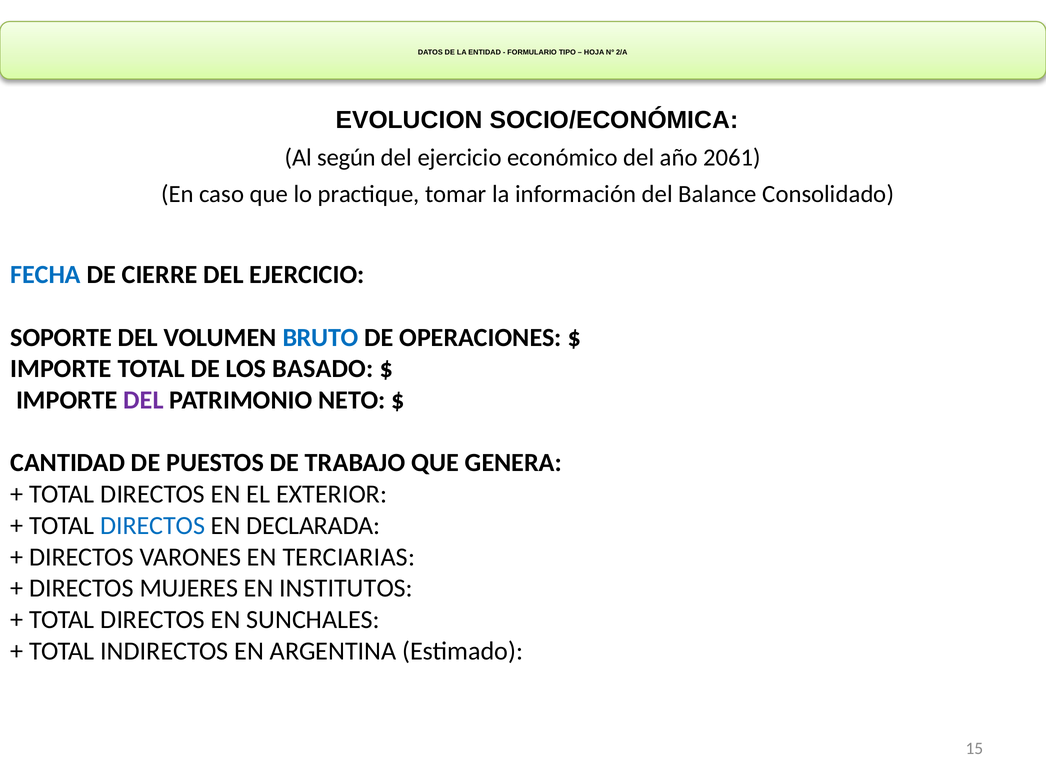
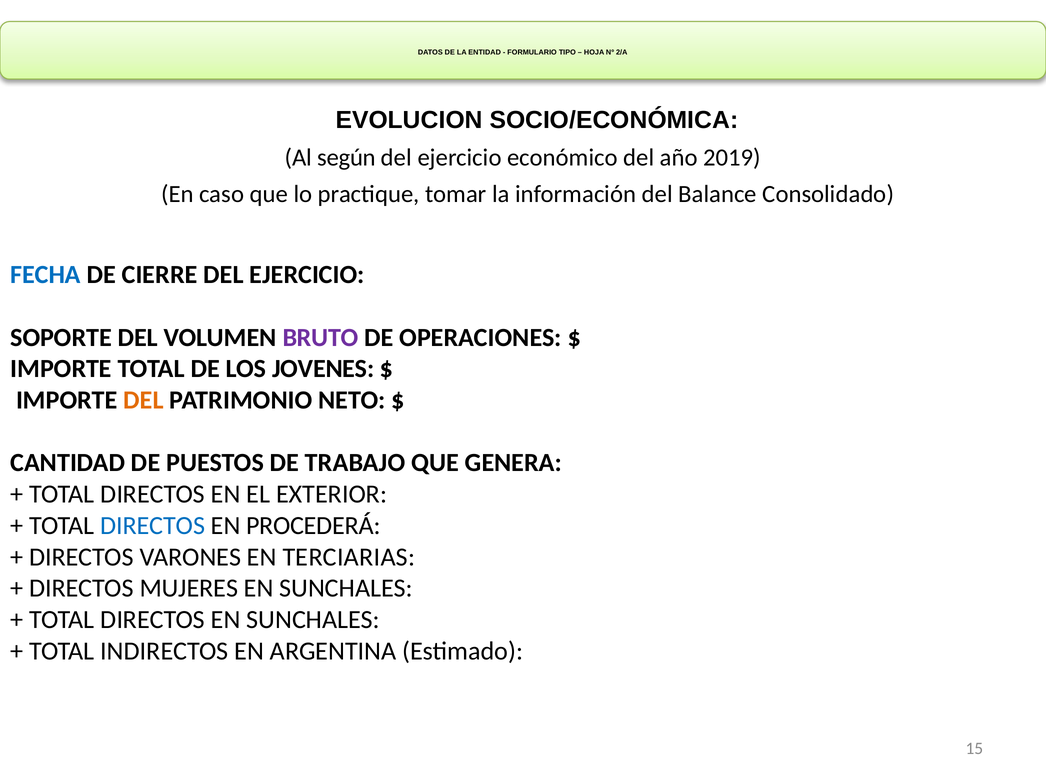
2061: 2061 -> 2019
BRUTO colour: blue -> purple
BASADO: BASADO -> JOVENES
DEL at (143, 400) colour: purple -> orange
DECLARADA: DECLARADA -> PROCEDERÁ
MUJERES EN INSTITUTOS: INSTITUTOS -> SUNCHALES
